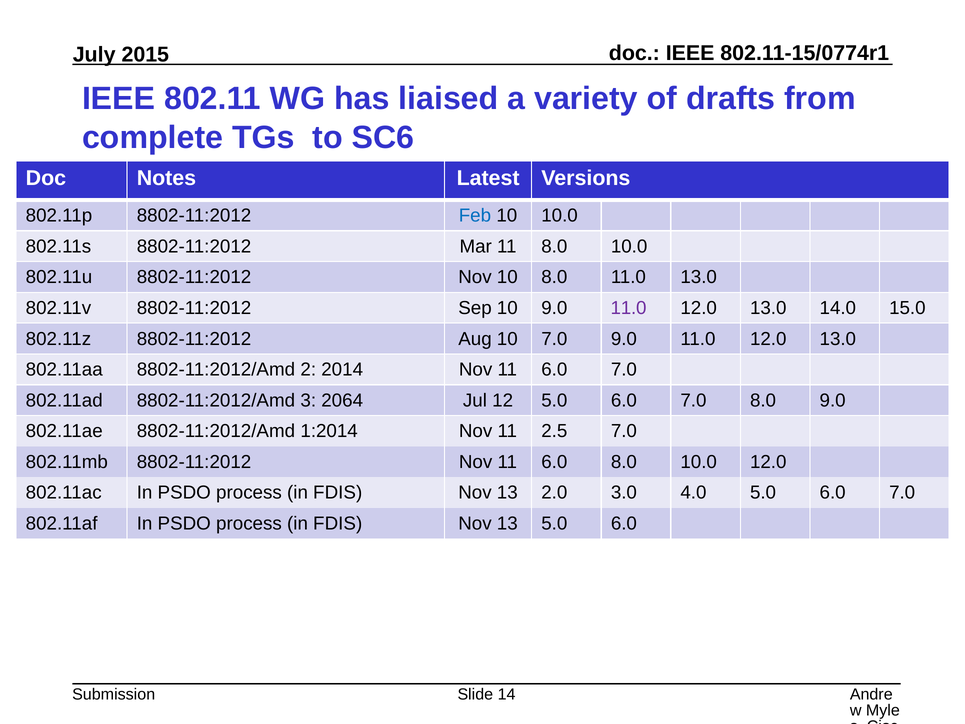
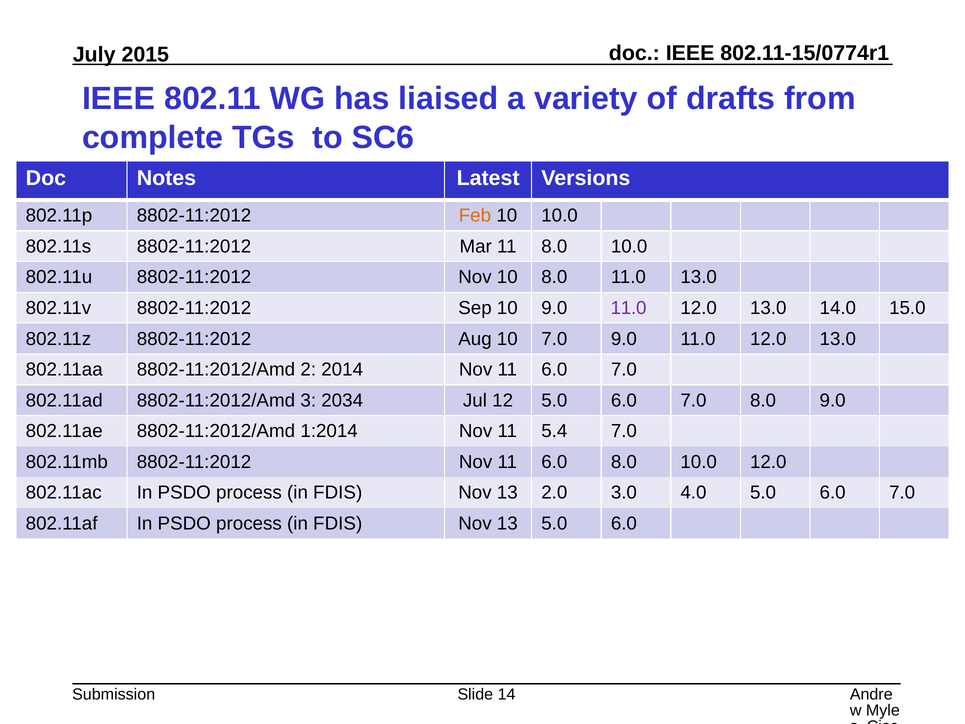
Feb colour: blue -> orange
2064: 2064 -> 2034
2.5: 2.5 -> 5.4
